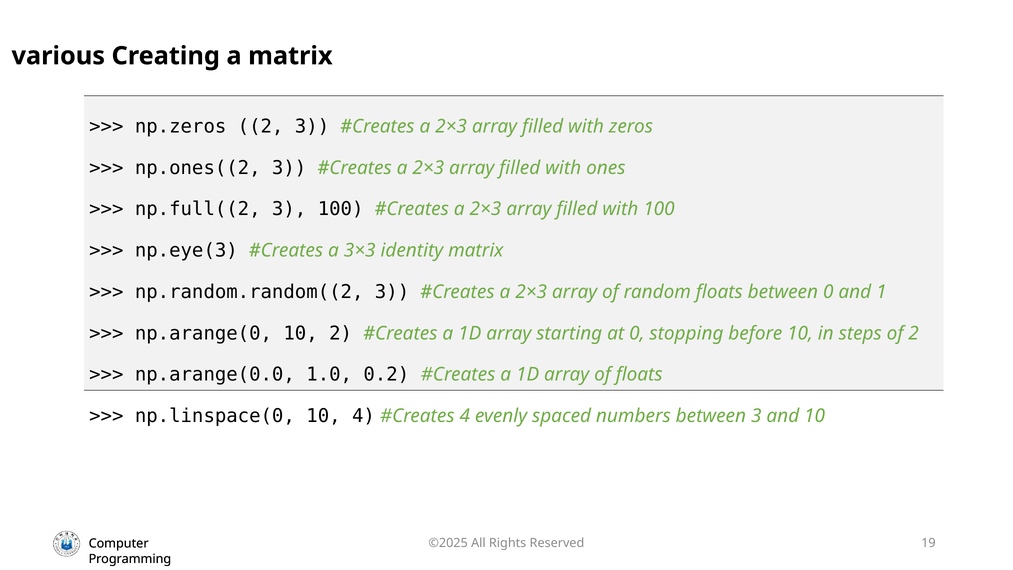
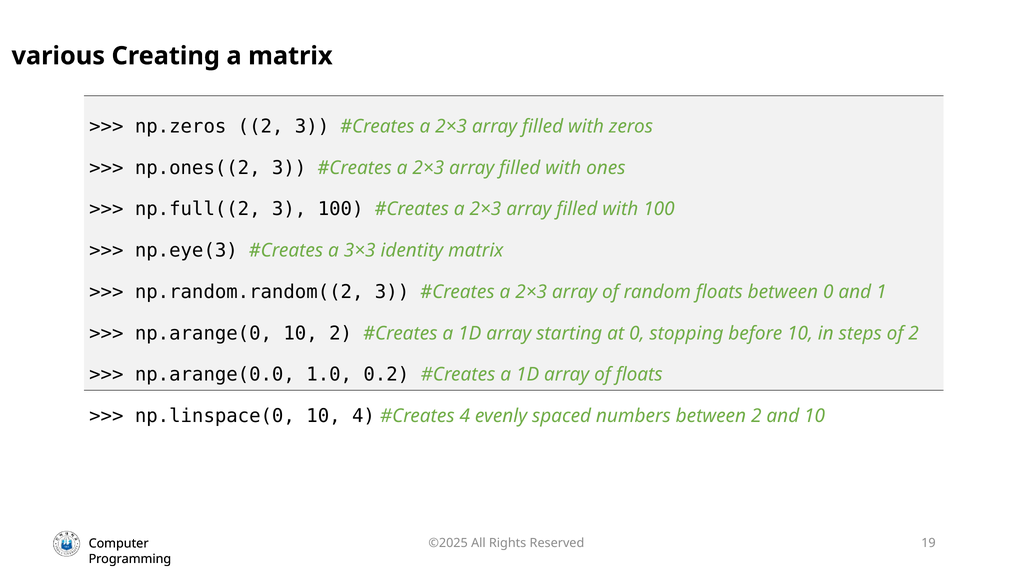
between 3: 3 -> 2
